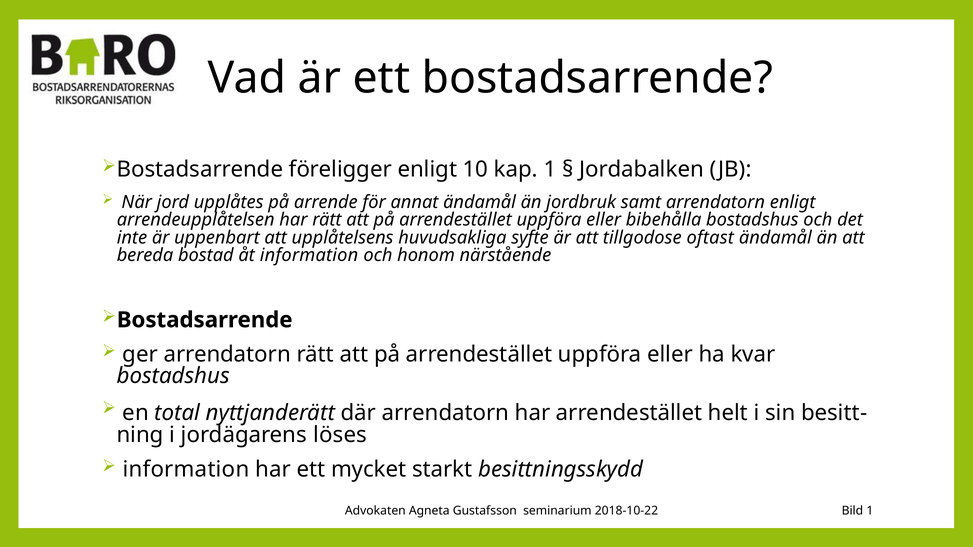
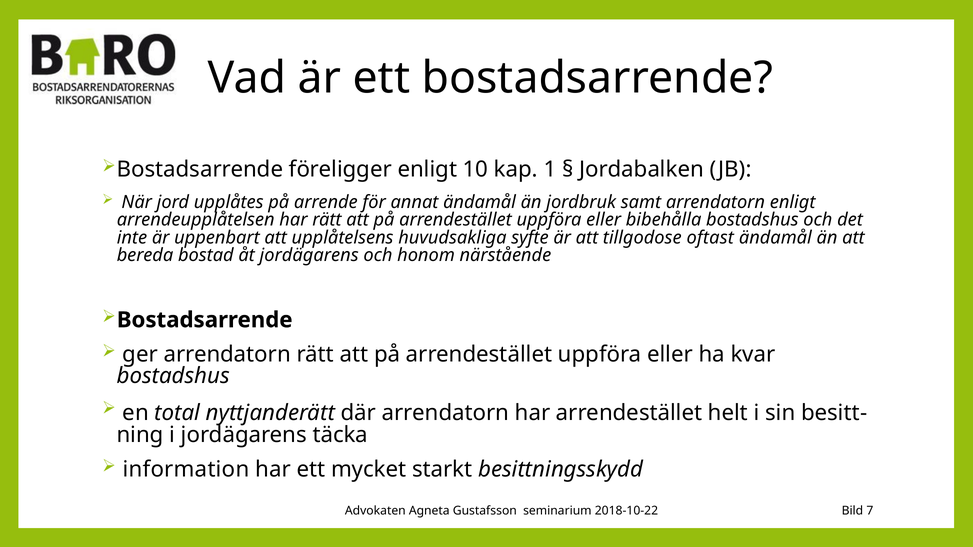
åt information: information -> jordägarens
löses: löses -> täcka
Bild 1: 1 -> 7
